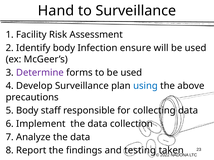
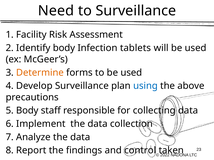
Hand: Hand -> Need
ensure: ensure -> tablets
Determine colour: purple -> orange
testing: testing -> control
